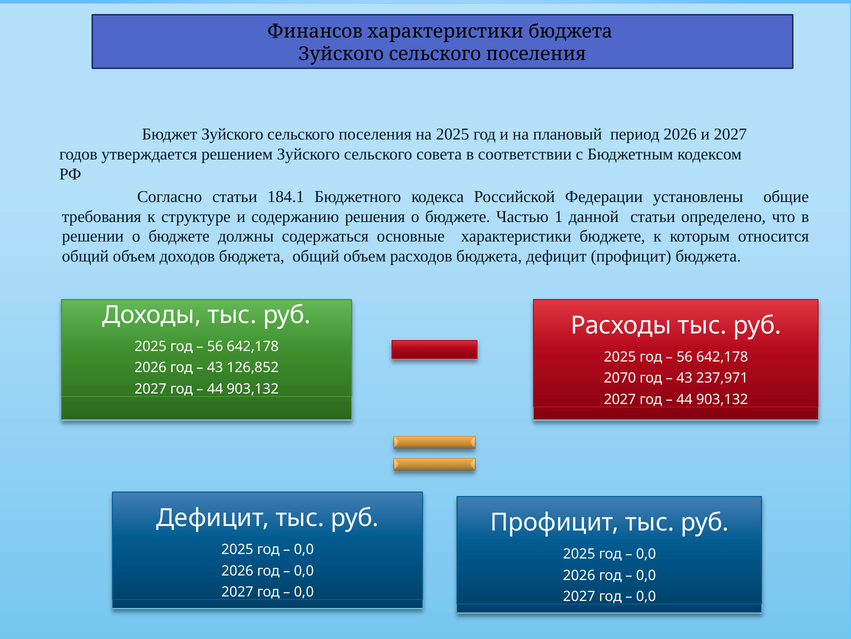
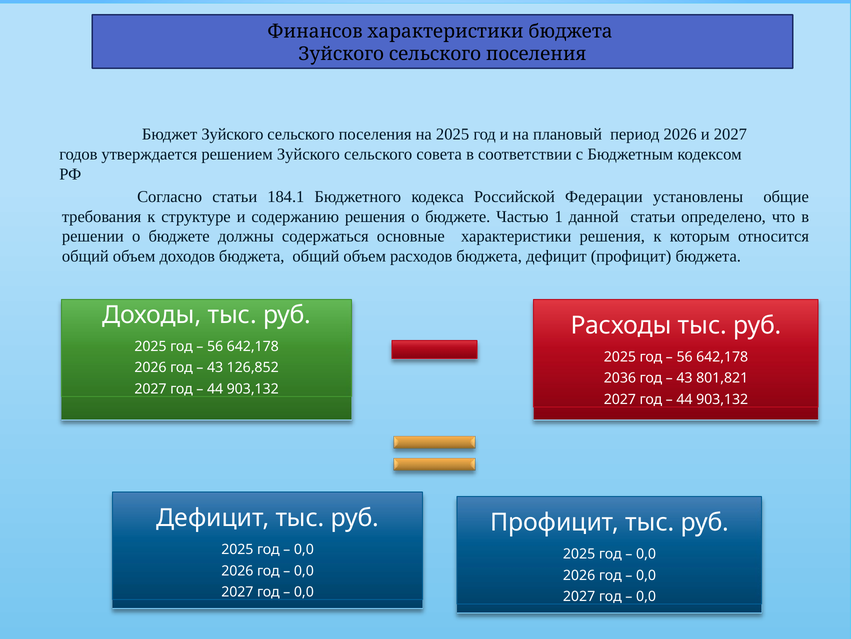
характеристики бюджете: бюджете -> решения
2070: 2070 -> 2036
237,971: 237,971 -> 801,821
